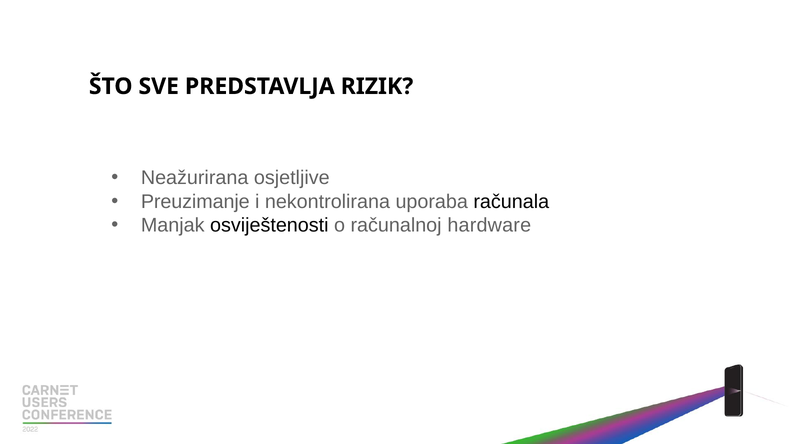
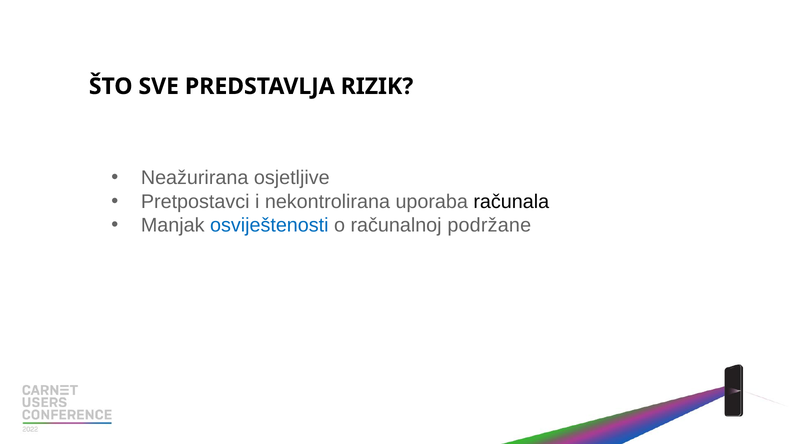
Preuzimanje: Preuzimanje -> Pretpostavci
osviještenosti colour: black -> blue
hardware: hardware -> podržane
